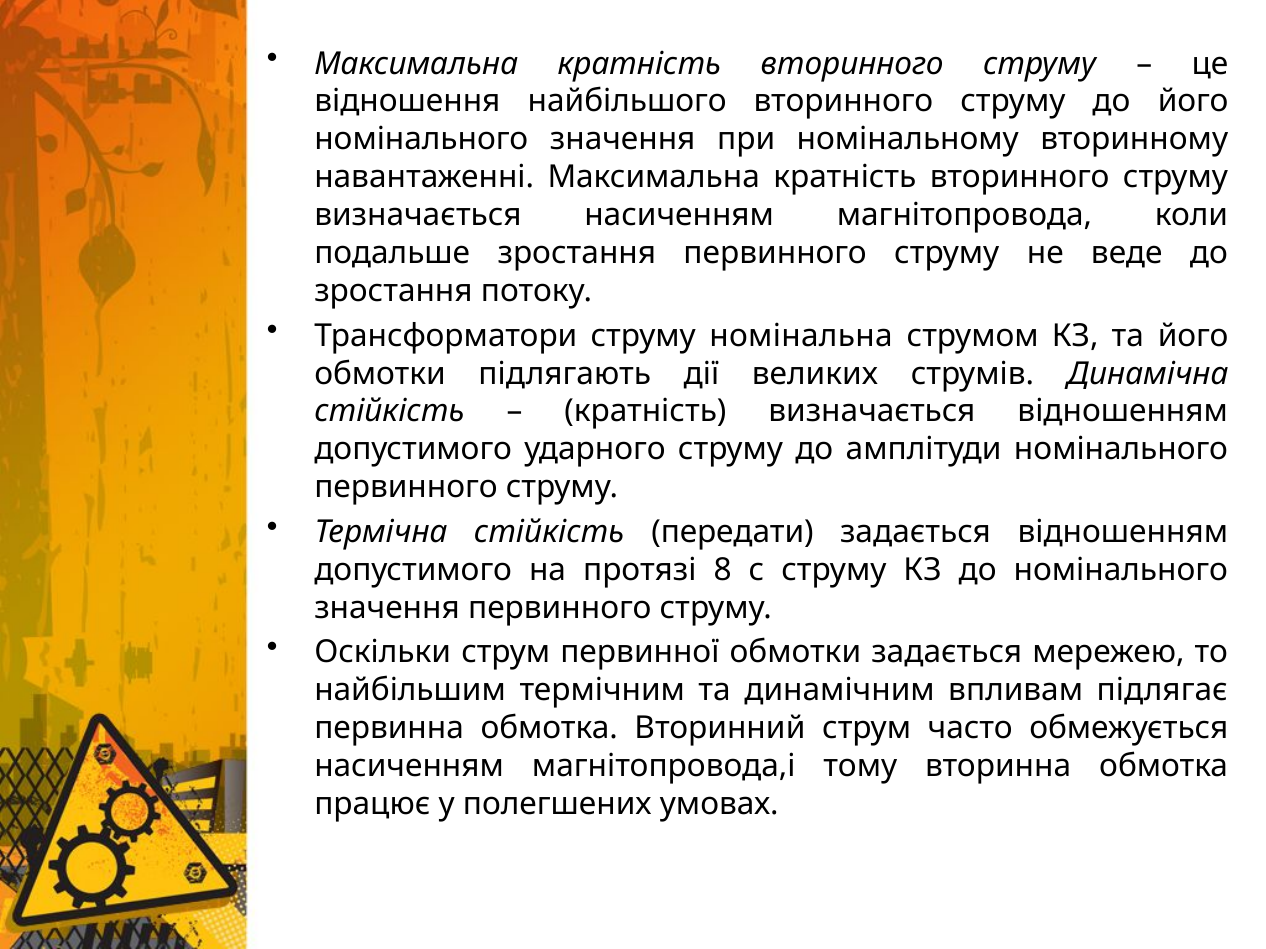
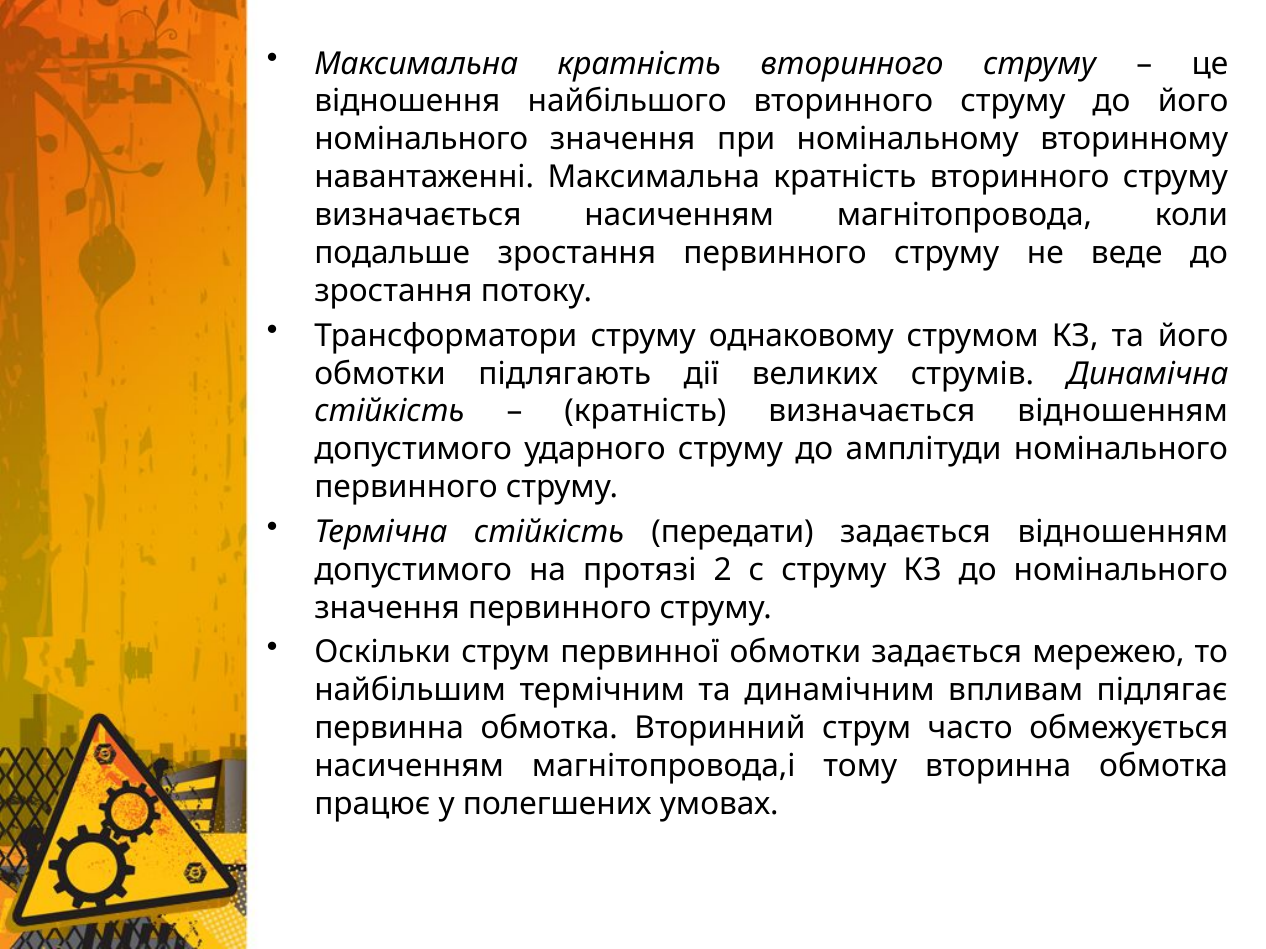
номінальна: номінальна -> однаковому
8: 8 -> 2
